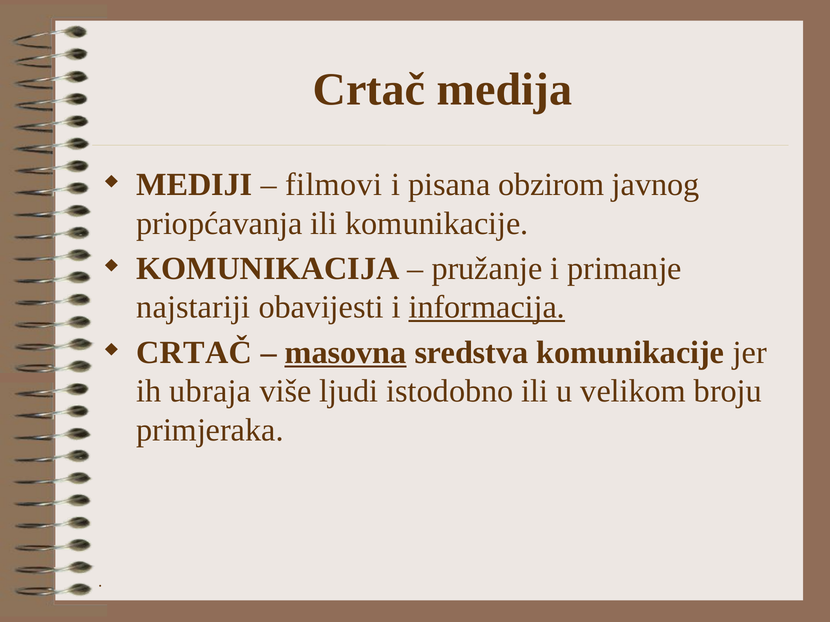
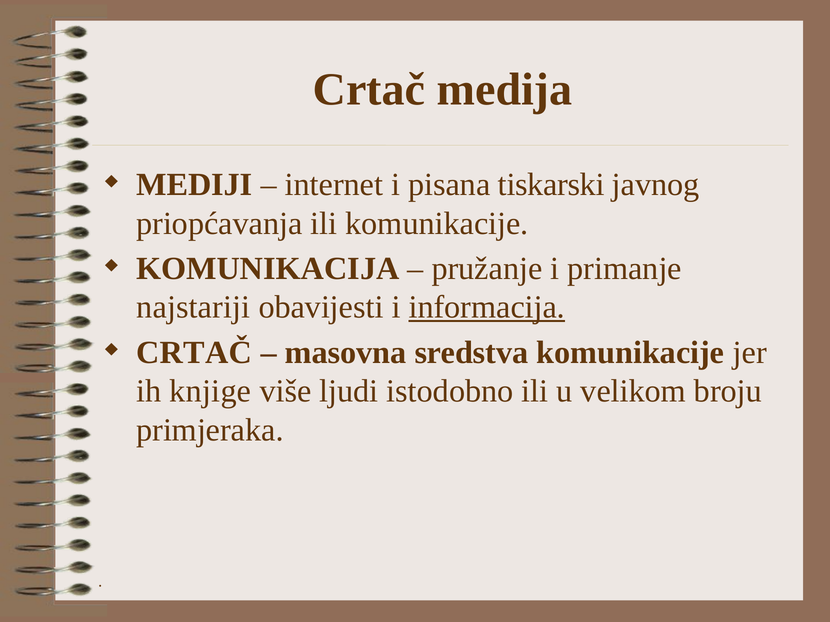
filmovi: filmovi -> internet
obzirom: obzirom -> tiskarski
masovna underline: present -> none
ubraja: ubraja -> knjige
